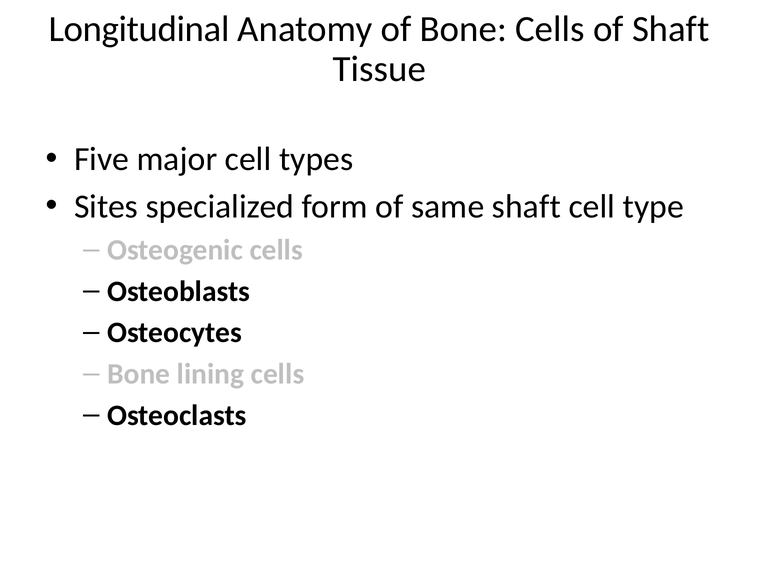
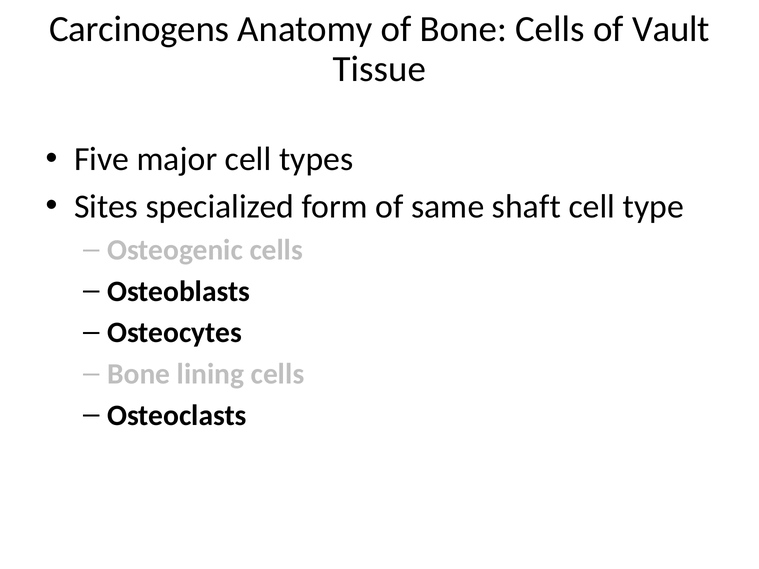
Longitudinal: Longitudinal -> Carcinogens
of Shaft: Shaft -> Vault
